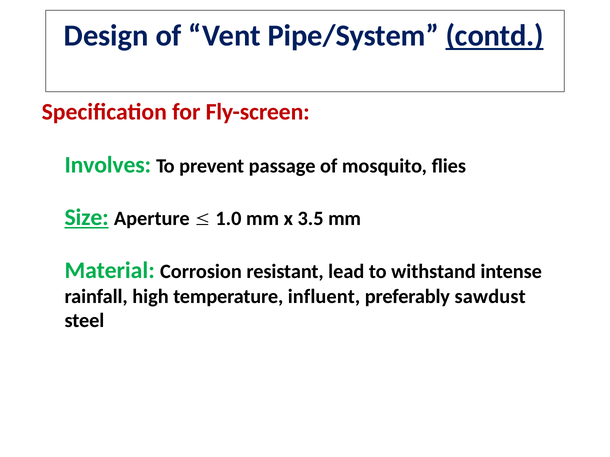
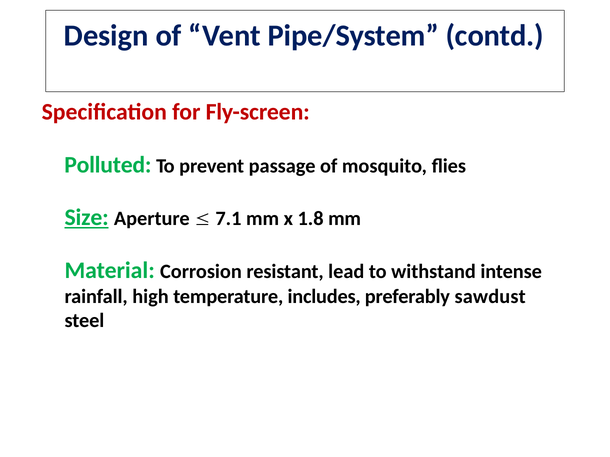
contd underline: present -> none
Involves: Involves -> Polluted
1.0: 1.0 -> 7.1
3.5: 3.5 -> 1.8
influent: influent -> includes
